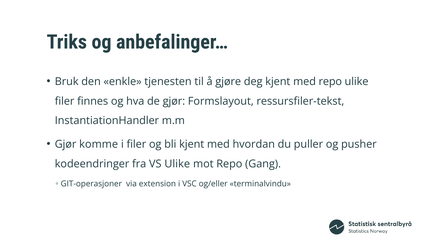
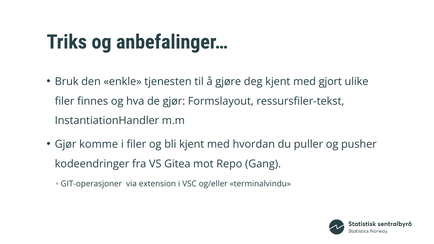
med repo: repo -> gjort
VS Ulike: Ulike -> Gitea
